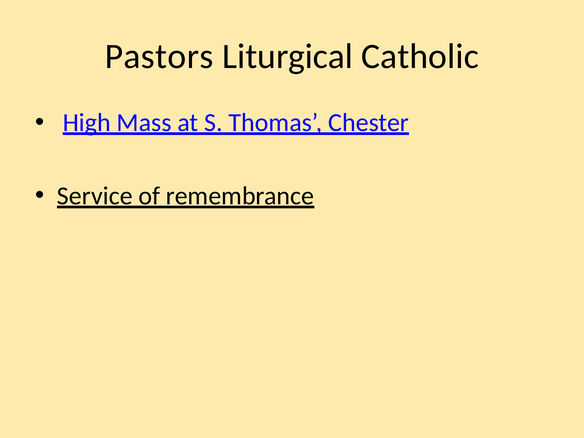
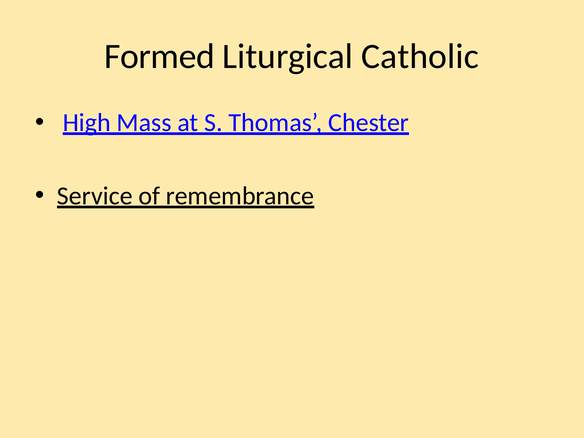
Pastors: Pastors -> Formed
